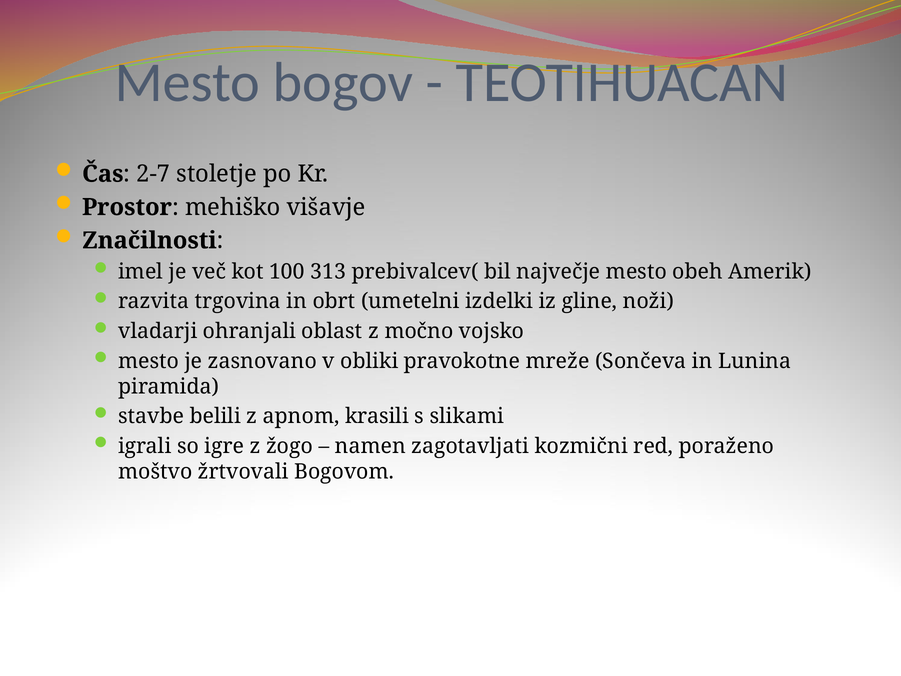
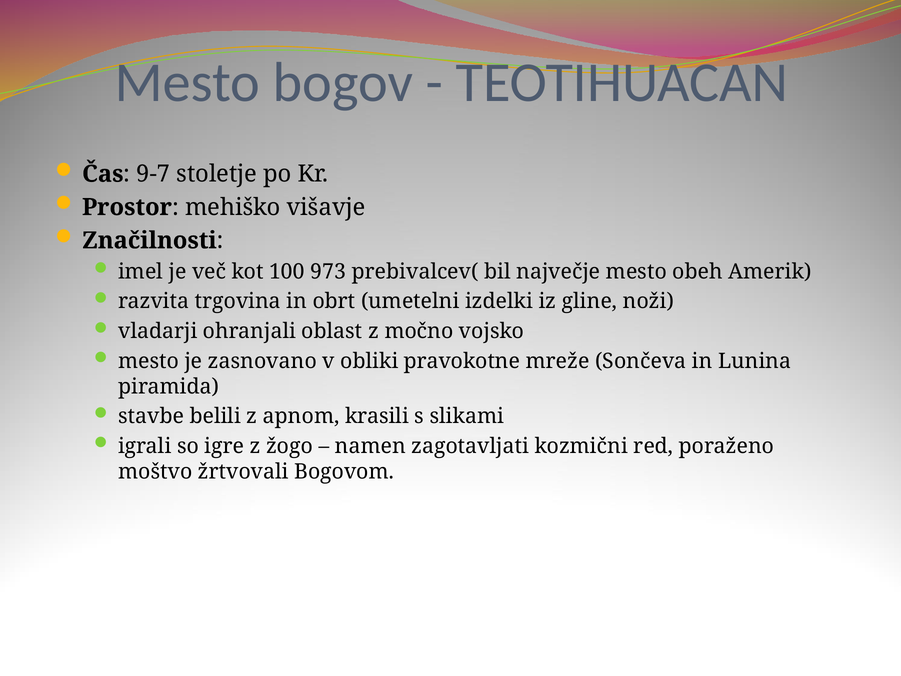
2-7: 2-7 -> 9-7
313: 313 -> 973
